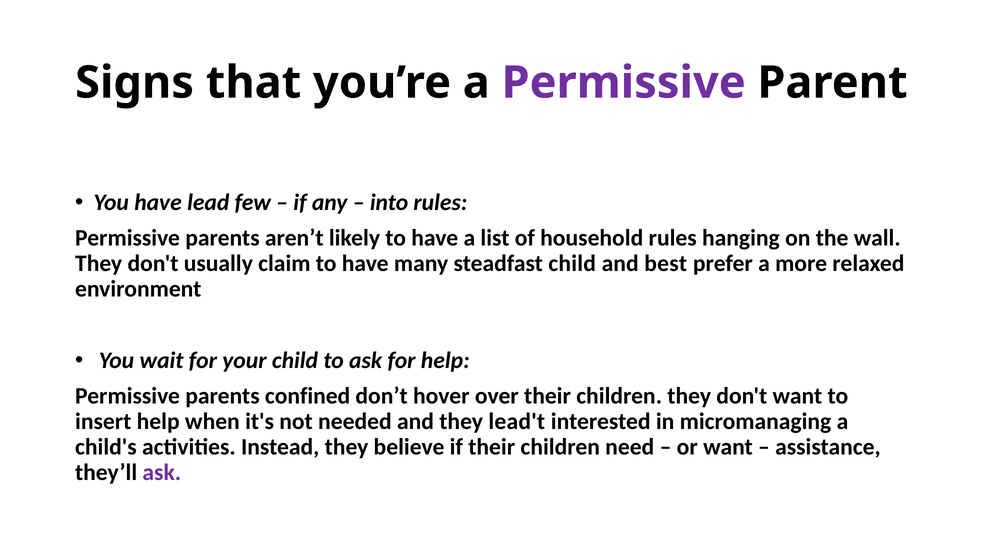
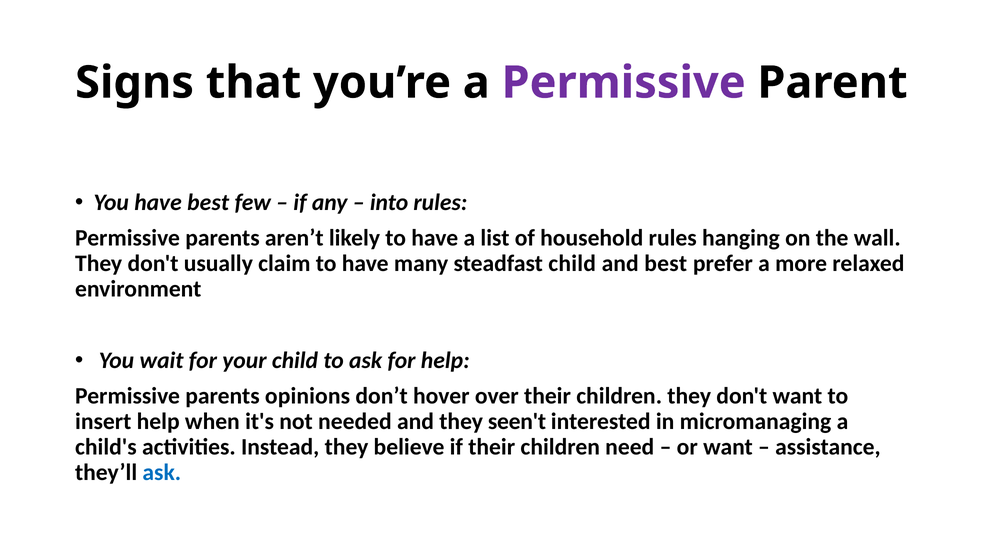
have lead: lead -> best
confined: confined -> opinions
lead't: lead't -> seen't
ask at (162, 473) colour: purple -> blue
